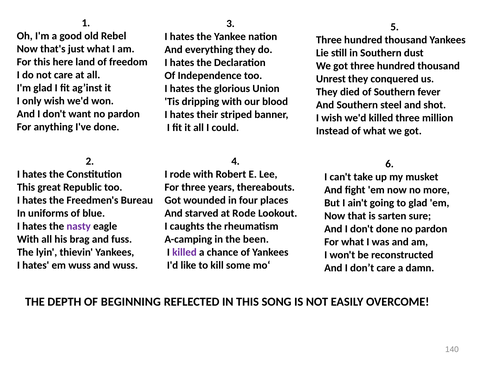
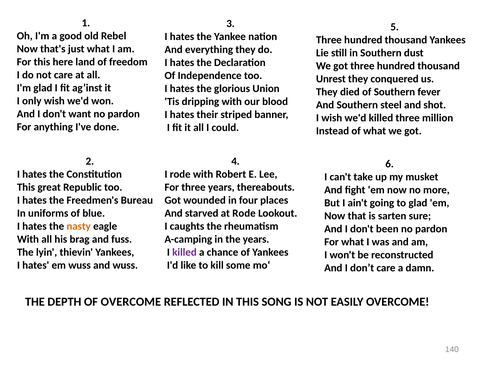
nasty colour: purple -> orange
don't done: done -> been
the been: been -> years
OF BEGINNING: BEGINNING -> OVERCOME
